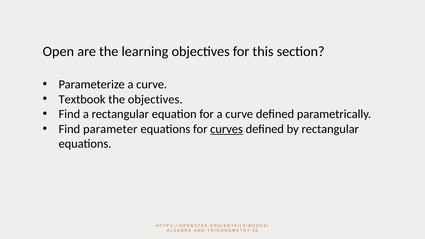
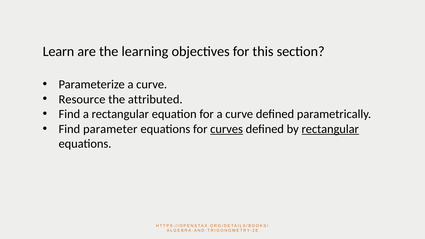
Open: Open -> Learn
Textbook: Textbook -> Resource
the objectives: objectives -> attributed
rectangular at (330, 129) underline: none -> present
